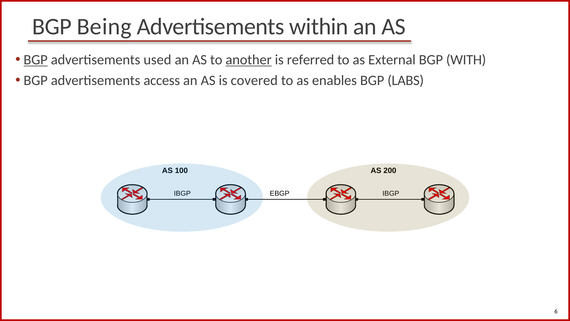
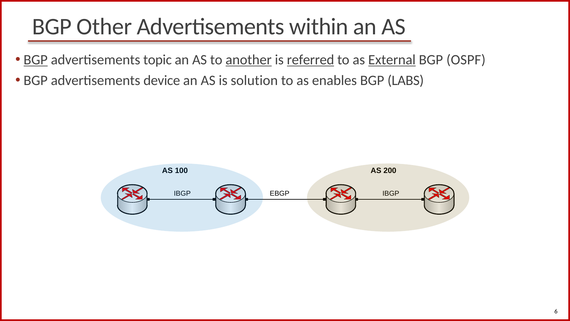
Being: Being -> Other
used: used -> topic
referred underline: none -> present
External underline: none -> present
WITH: WITH -> OSPF
access: access -> device
covered: covered -> solution
